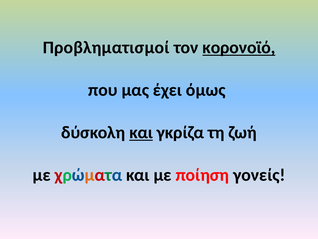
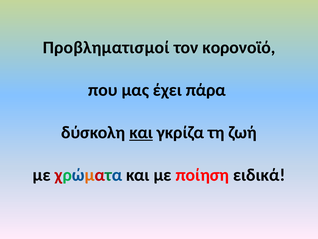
κορονοϊό underline: present -> none
όμως: όμως -> πάρα
γονείς: γονείς -> ειδικά
